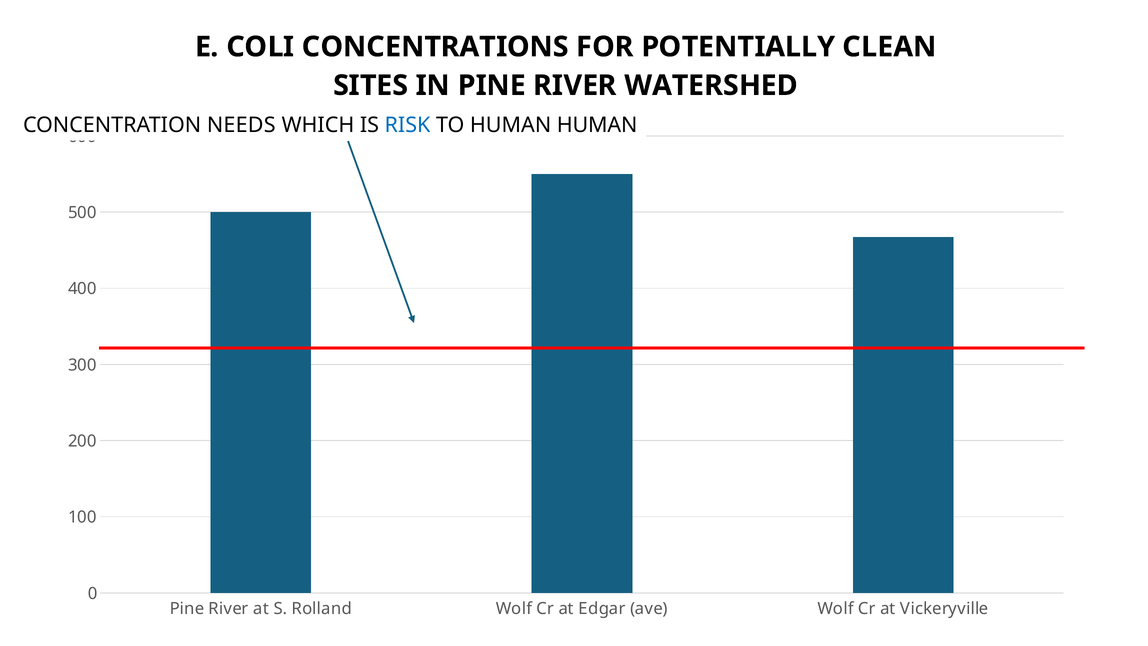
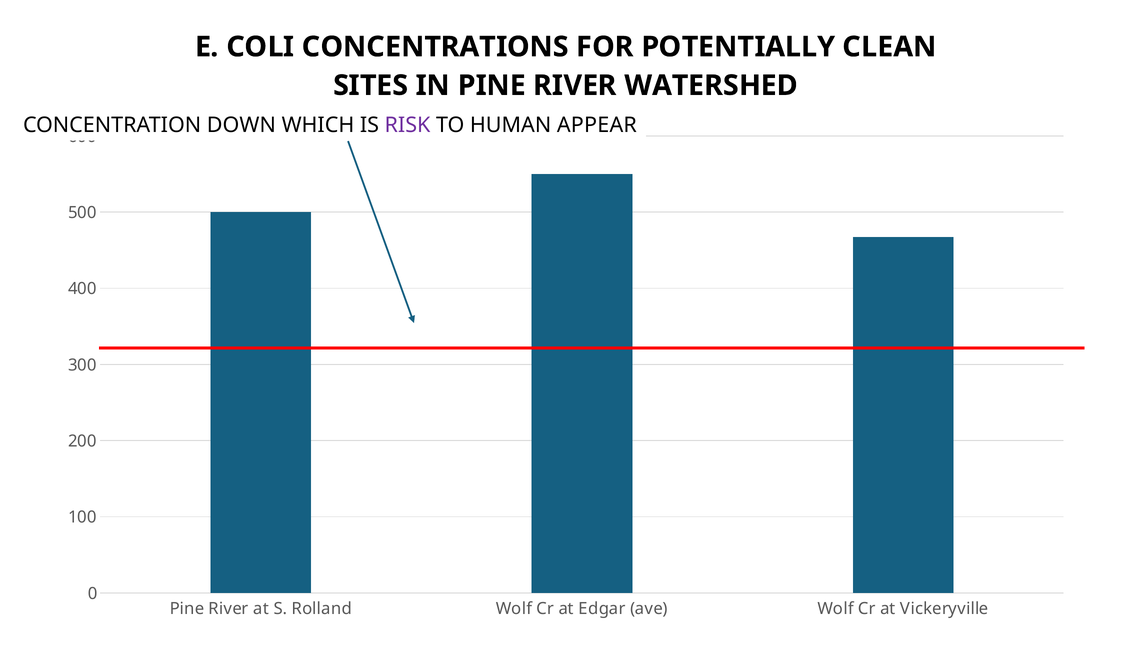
NEEDS: NEEDS -> DOWN
RISK colour: blue -> purple
HUMAN HUMAN: HUMAN -> APPEAR
